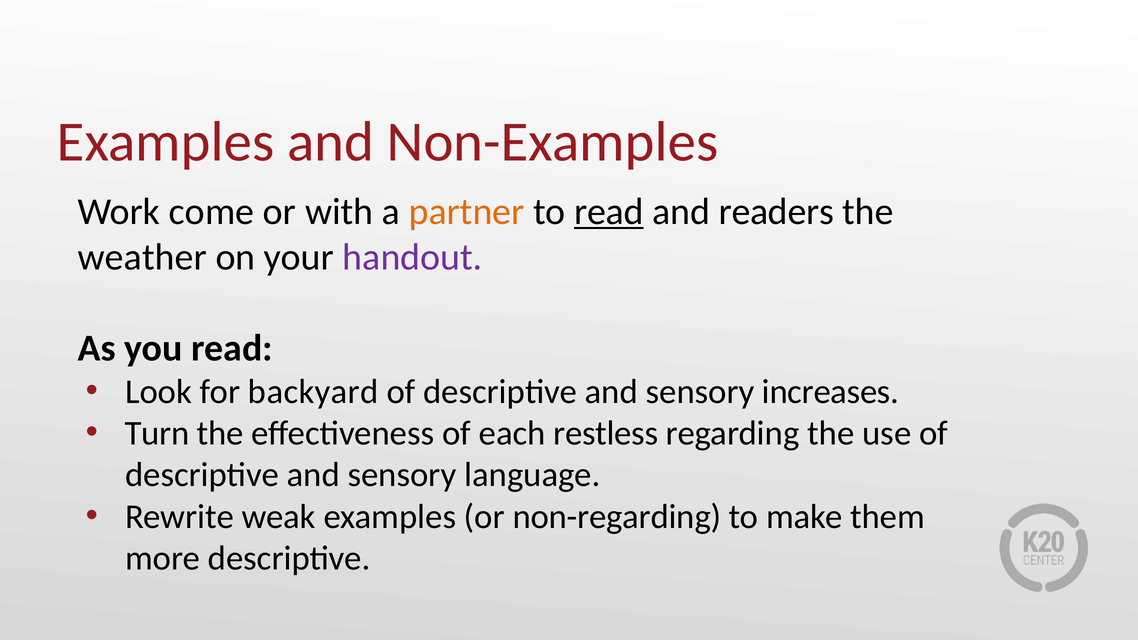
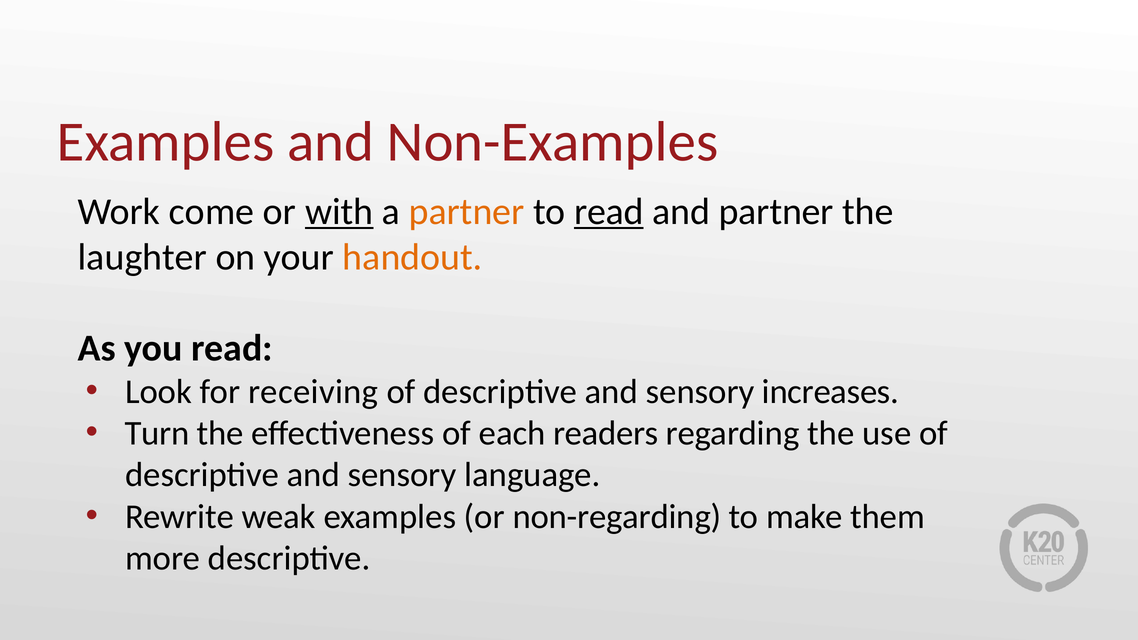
with underline: none -> present
and readers: readers -> partner
weather: weather -> laughter
handout colour: purple -> orange
backyard: backyard -> receiving
restless: restless -> readers
